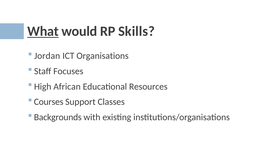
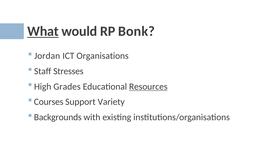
Skills: Skills -> Bonk
Focuses: Focuses -> Stresses
African: African -> Grades
Resources underline: none -> present
Classes: Classes -> Variety
